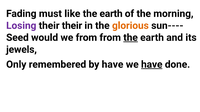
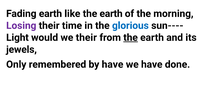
Fading must: must -> earth
their their: their -> time
glorious colour: orange -> blue
Seed: Seed -> Light
we from: from -> their
have at (152, 65) underline: present -> none
